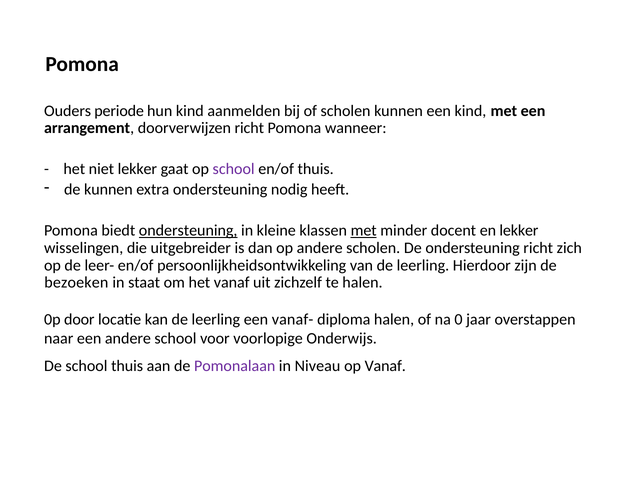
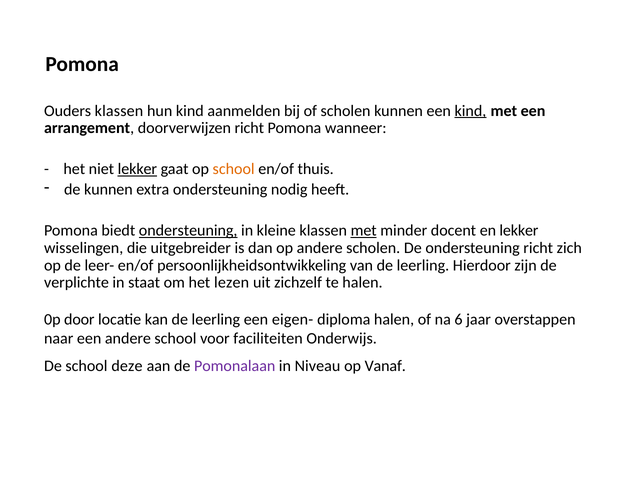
Ouders periode: periode -> klassen
kind at (470, 111) underline: none -> present
lekker at (137, 169) underline: none -> present
school at (234, 169) colour: purple -> orange
bezoeken: bezoeken -> verplichte
het vanaf: vanaf -> lezen
vanaf-: vanaf- -> eigen-
0: 0 -> 6
voorlopige: voorlopige -> faciliteiten
school thuis: thuis -> deze
